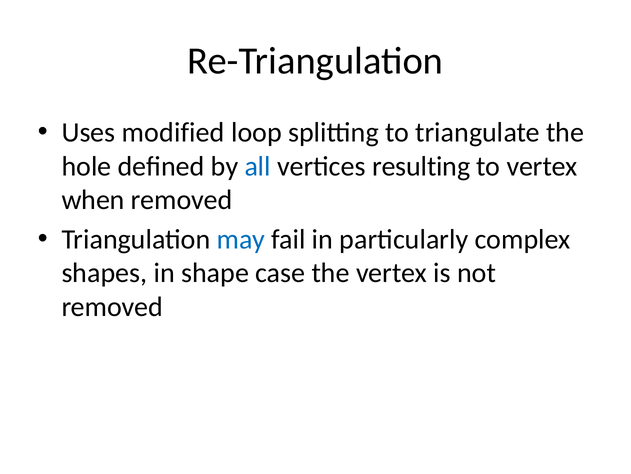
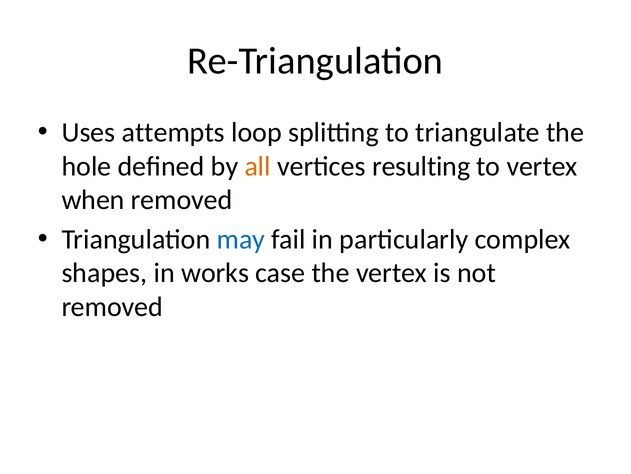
modified: modified -> attempts
all colour: blue -> orange
shape: shape -> works
